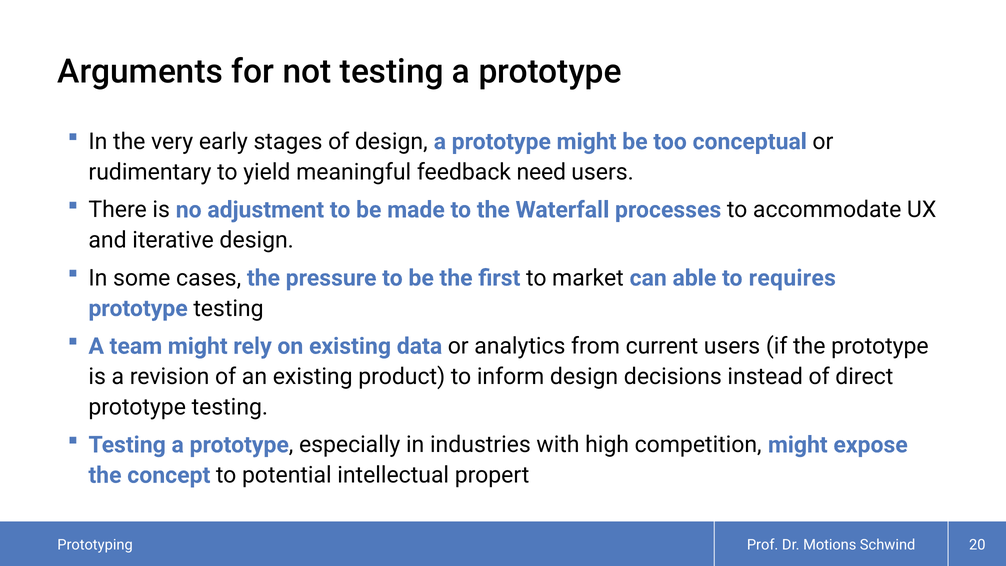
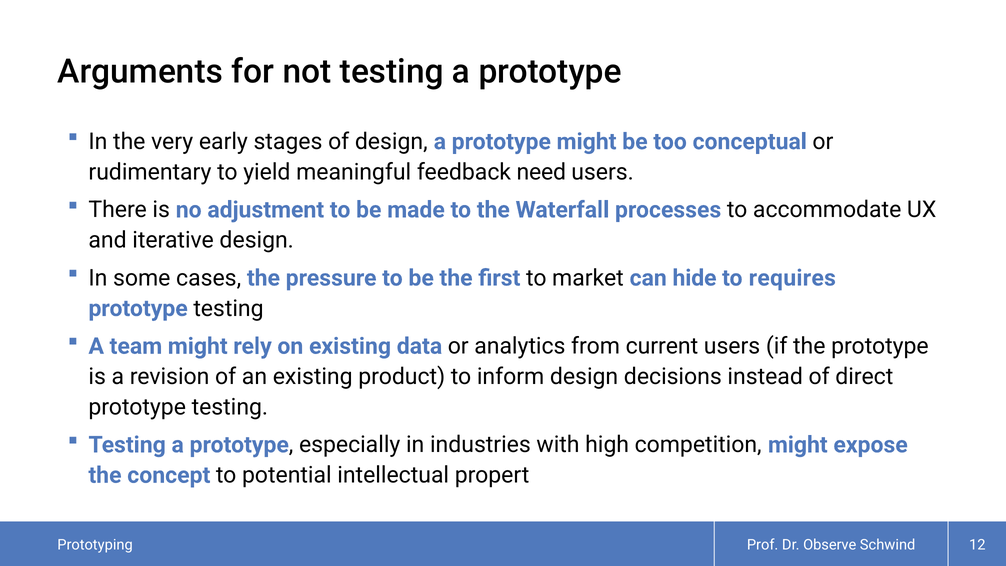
able: able -> hide
Motions: Motions -> Observe
20: 20 -> 12
